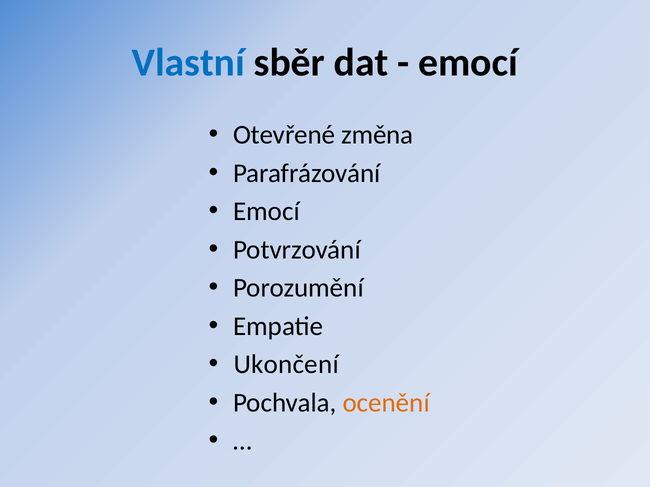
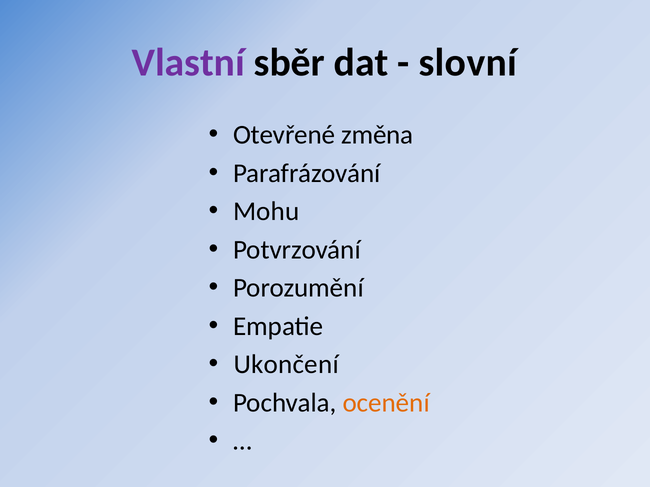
Vlastní colour: blue -> purple
emocí at (468, 63): emocí -> slovní
Emocí at (266, 212): Emocí -> Mohu
